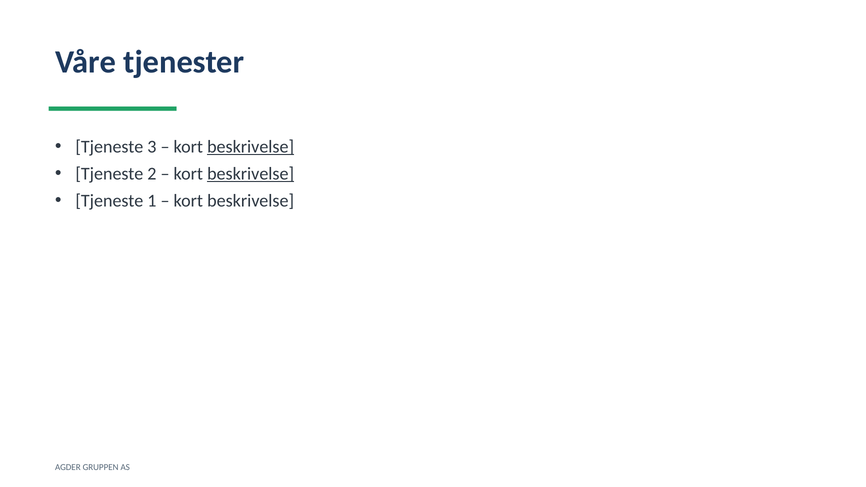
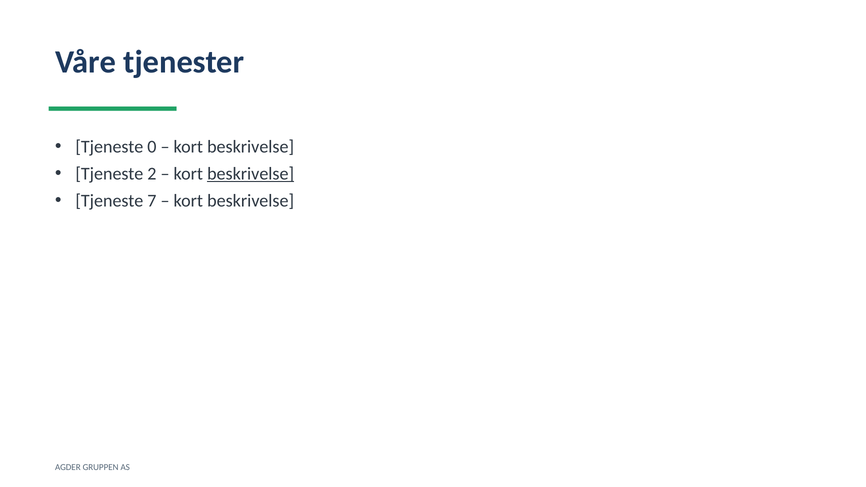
3: 3 -> 0
beskrivelse at (251, 147) underline: present -> none
1: 1 -> 7
